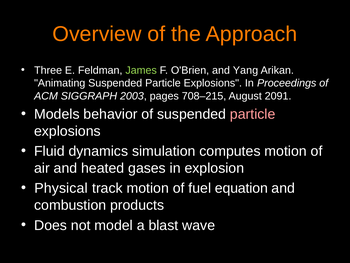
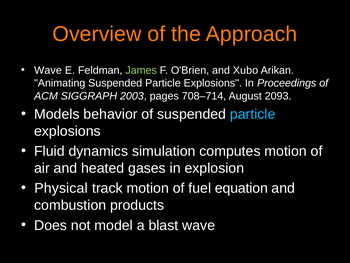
Three at (48, 70): Three -> Wave
Yang: Yang -> Xubo
708–215: 708–215 -> 708–714
2091: 2091 -> 2093
particle at (253, 114) colour: pink -> light blue
